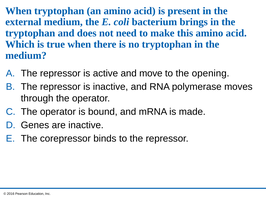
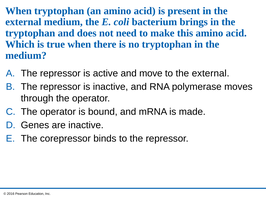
to the opening: opening -> external
